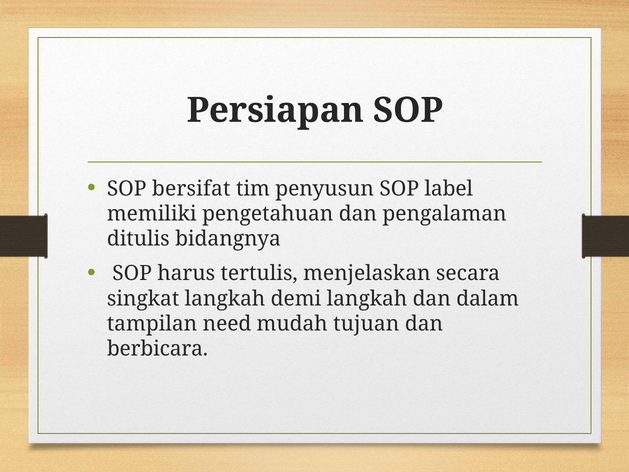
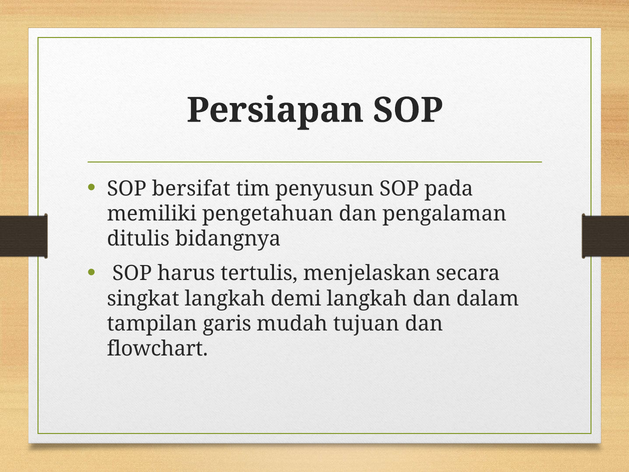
label: label -> pada
need: need -> garis
berbicara: berbicara -> flowchart
